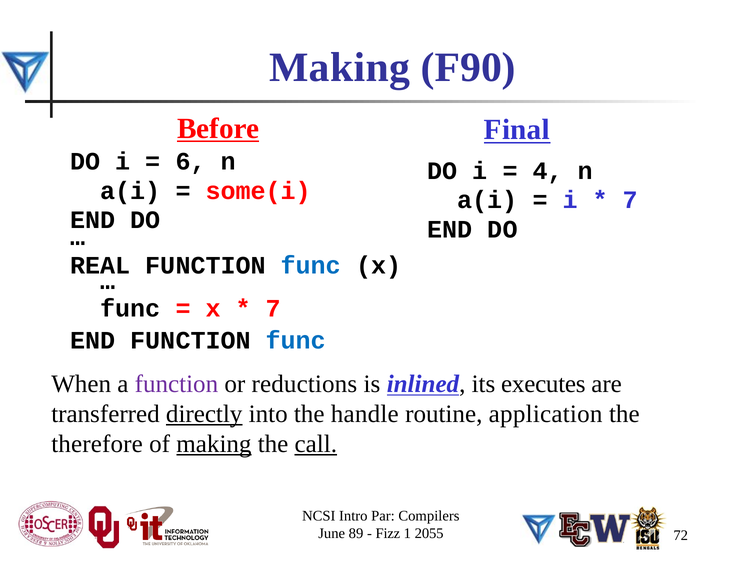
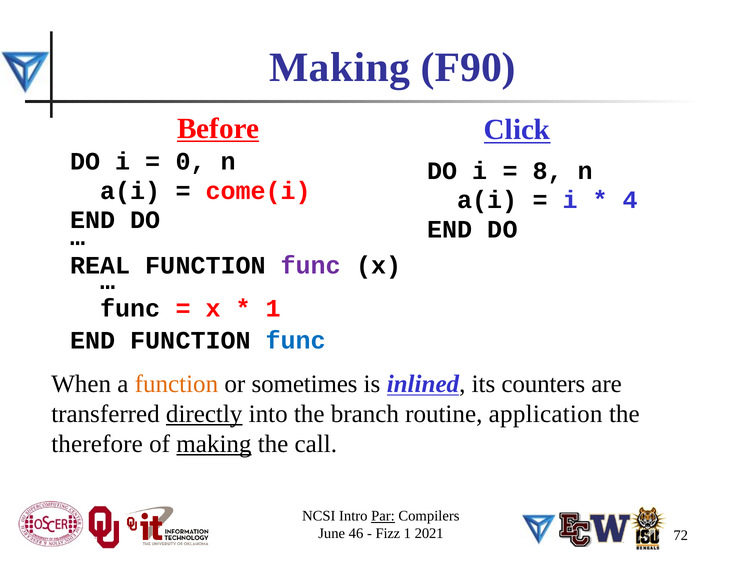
Final: Final -> Click
6: 6 -> 0
4: 4 -> 8
some(i: some(i -> come(i
7 at (630, 200): 7 -> 4
func at (311, 266) colour: blue -> purple
7 at (273, 309): 7 -> 1
function at (176, 384) colour: purple -> orange
reductions: reductions -> sometimes
executes: executes -> counters
handle: handle -> branch
call underline: present -> none
Par underline: none -> present
89: 89 -> 46
2055: 2055 -> 2021
